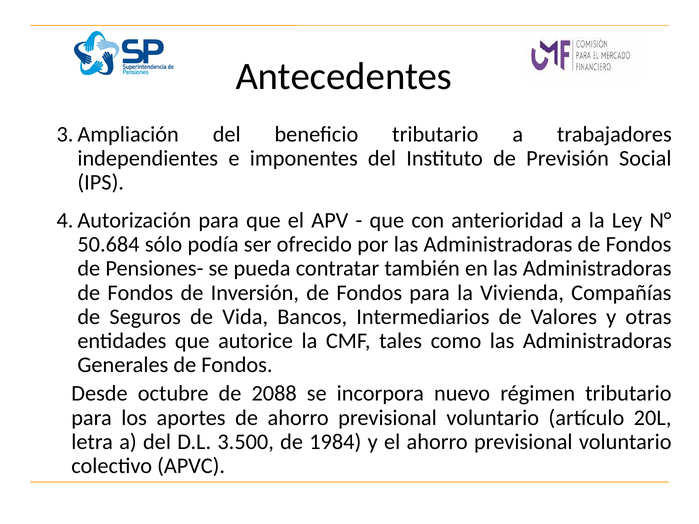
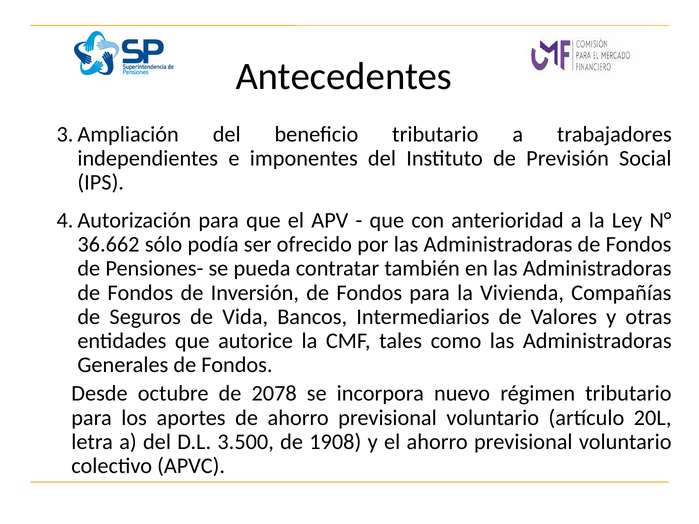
50.684: 50.684 -> 36.662
2088: 2088 -> 2078
1984: 1984 -> 1908
